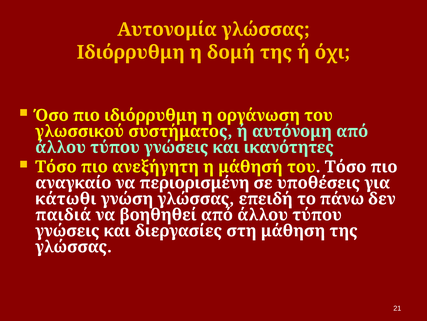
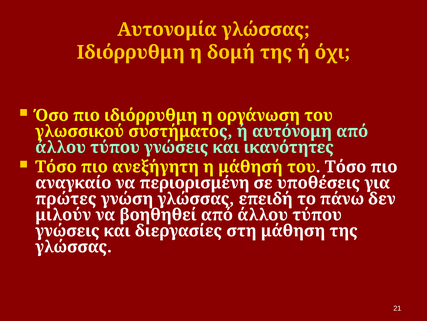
κάτωθι: κάτωθι -> πρώτες
παιδιά: παιδιά -> μιλούν
